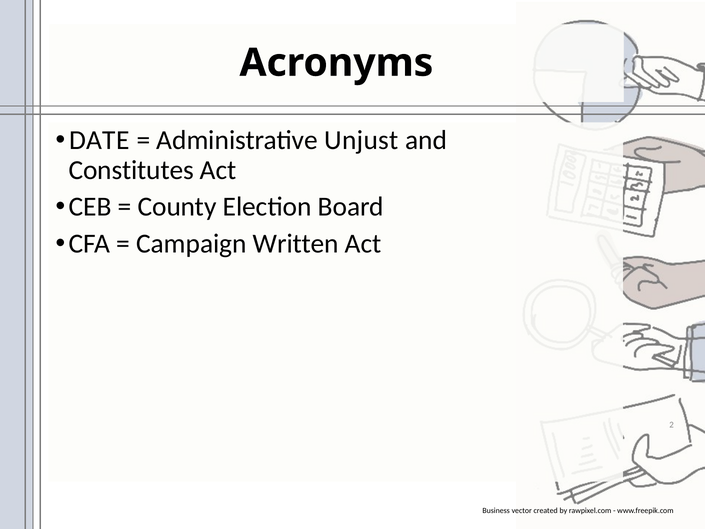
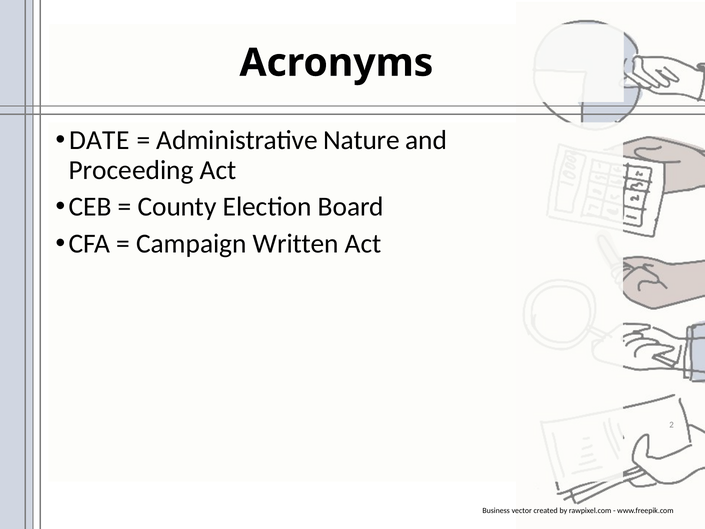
Unjust: Unjust -> Nature
Constitutes: Constitutes -> Proceeding
